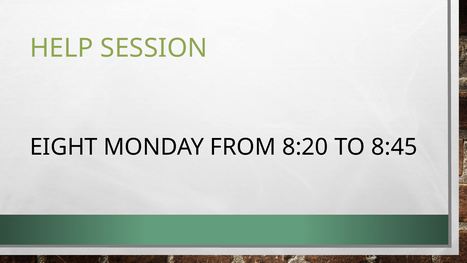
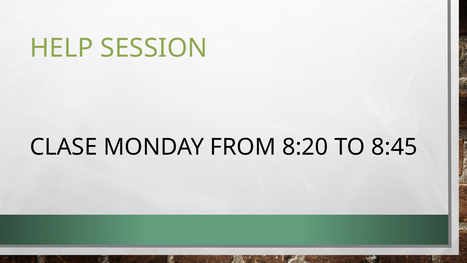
EIGHT: EIGHT -> CLASE
